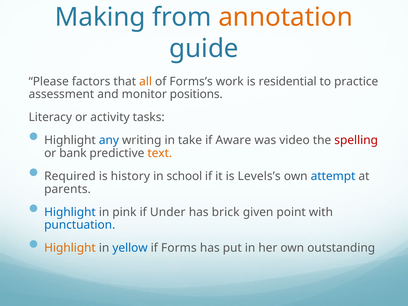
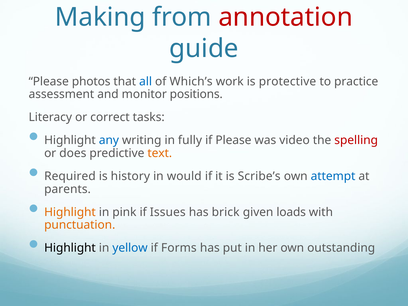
annotation colour: orange -> red
factors: factors -> photos
all colour: orange -> blue
Forms’s: Forms’s -> Which’s
residential: residential -> protective
activity: activity -> correct
take: take -> fully
if Aware: Aware -> Please
bank: bank -> does
school: school -> would
Levels’s: Levels’s -> Scribe’s
Highlight at (70, 212) colour: blue -> orange
Under: Under -> Issues
point: point -> loads
punctuation colour: blue -> orange
Highlight at (70, 248) colour: orange -> black
